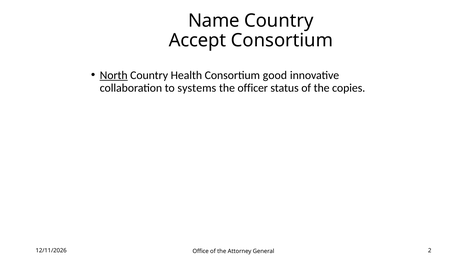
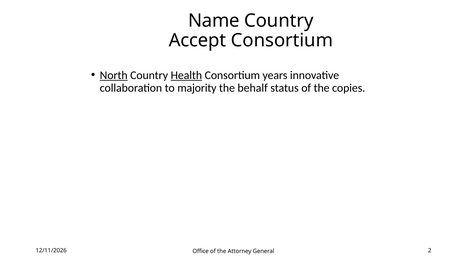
Health underline: none -> present
good: good -> years
systems: systems -> majority
officer: officer -> behalf
